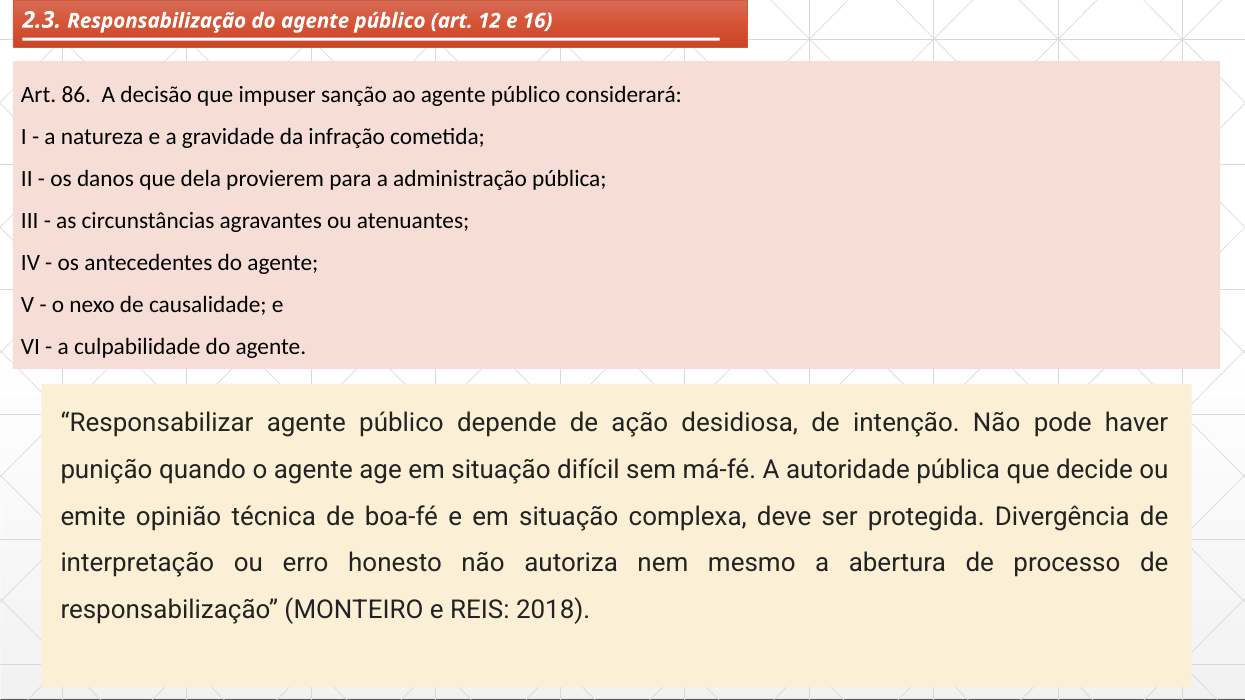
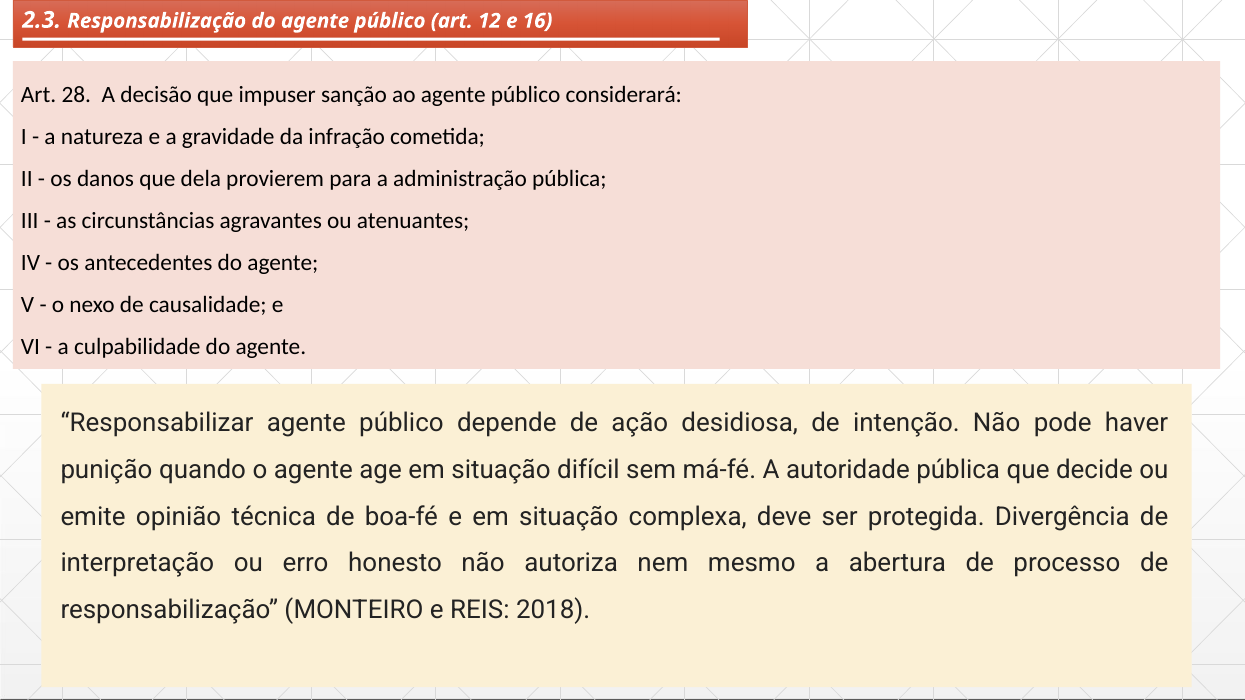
86: 86 -> 28
